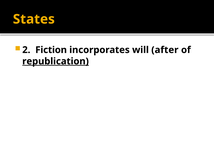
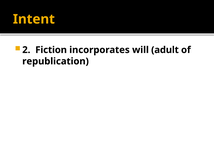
States: States -> Intent
after: after -> adult
republication underline: present -> none
